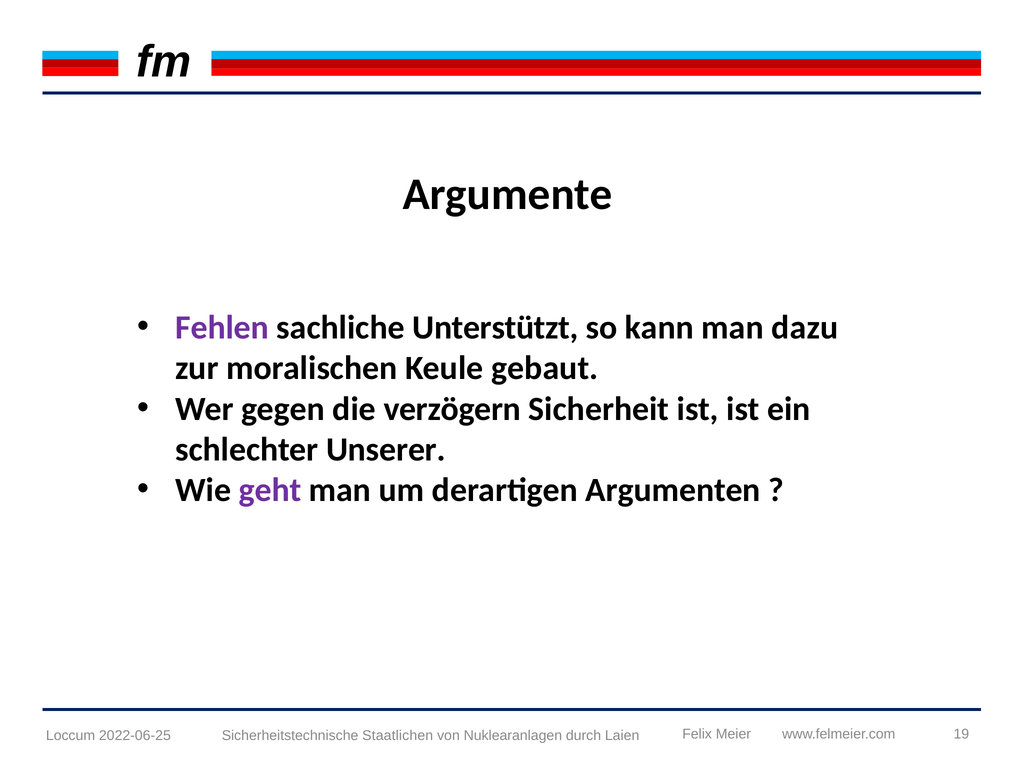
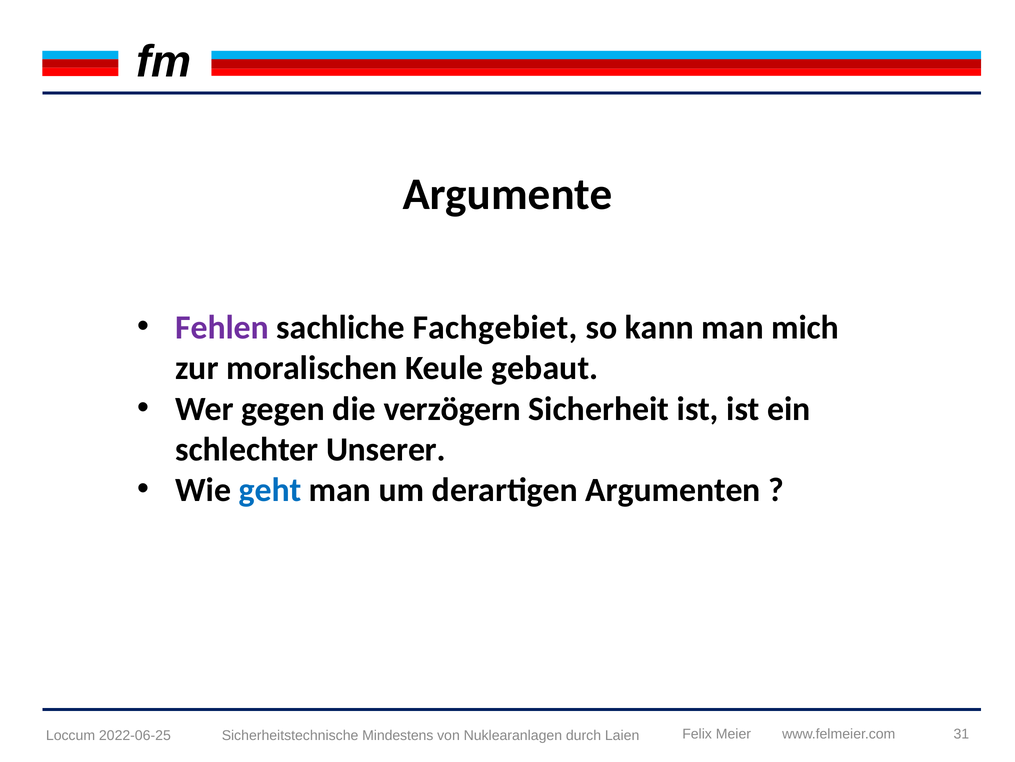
Unterstützt: Unterstützt -> Fachgebiet
dazu: dazu -> mich
geht colour: purple -> blue
Staatlichen: Staatlichen -> Mindestens
19: 19 -> 31
